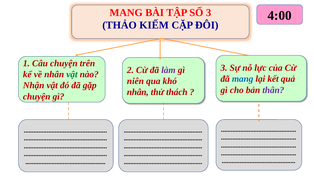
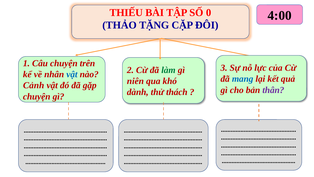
MANG at (126, 13): MANG -> THIẾU
SỐ 3: 3 -> 0
KIẾM: KIẾM -> TẶNG
làm colour: purple -> green
vật at (72, 74) colour: green -> blue
Nhận: Nhận -> Cảnh
nhân at (138, 92): nhân -> dành
